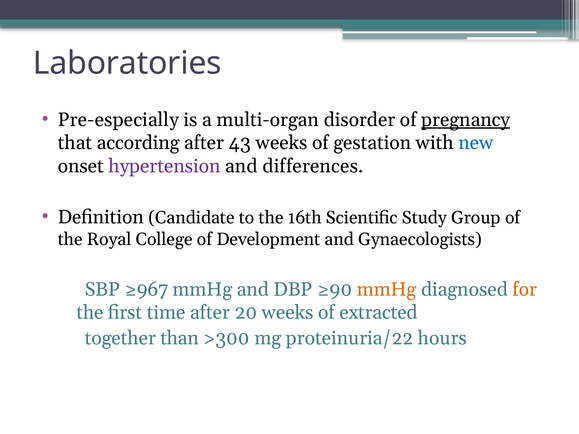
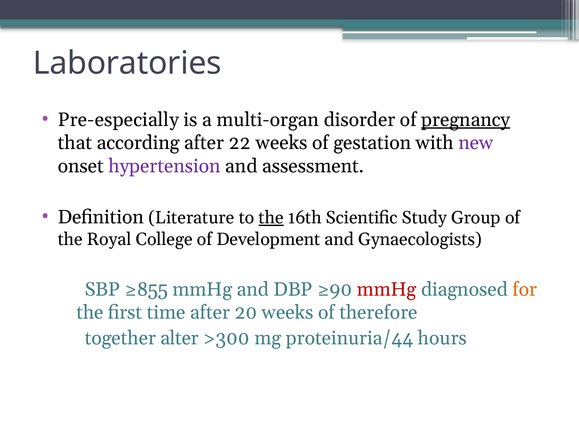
43: 43 -> 22
new colour: blue -> purple
differences: differences -> assessment
Candidate: Candidate -> Literature
the at (271, 218) underline: none -> present
≥967: ≥967 -> ≥855
mmHg at (387, 290) colour: orange -> red
extracted: extracted -> therefore
than: than -> alter
proteinuria/22: proteinuria/22 -> proteinuria/44
